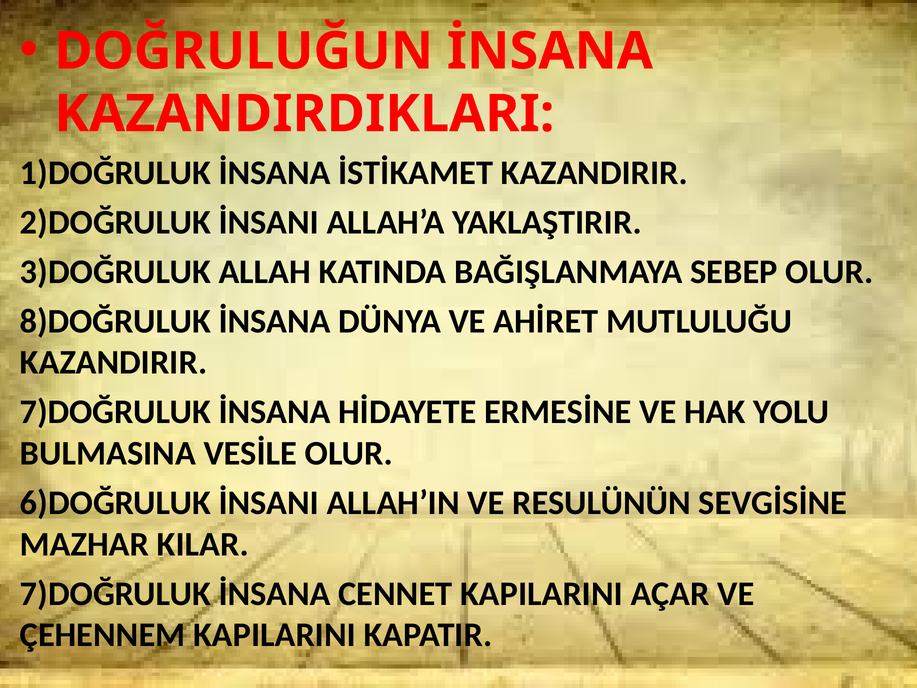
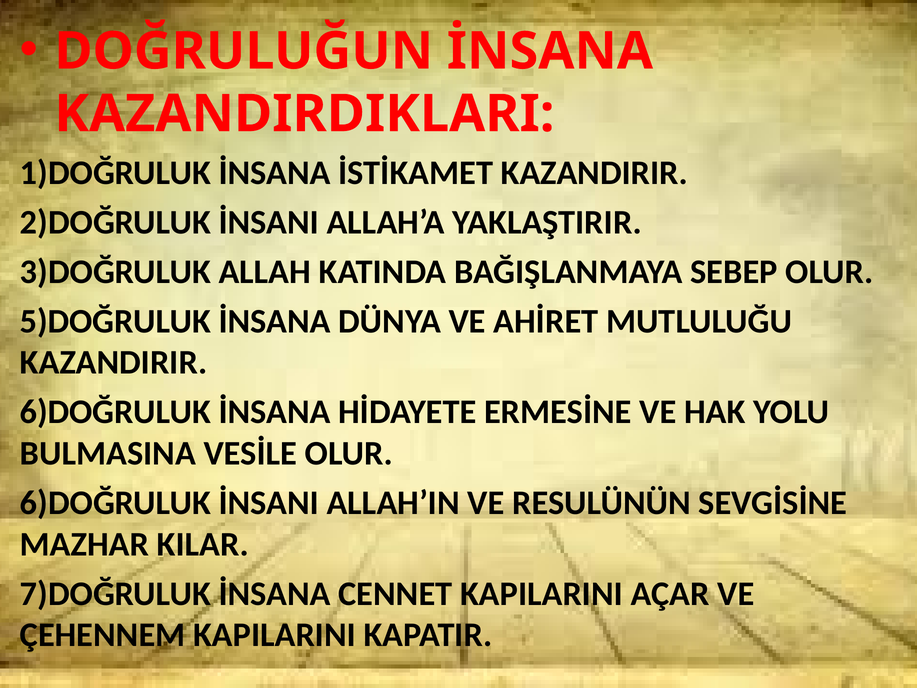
8)DOĞRULUK: 8)DOĞRULUK -> 5)DOĞRULUK
7)DOĞRULUK at (115, 412): 7)DOĞRULUK -> 6)DOĞRULUK
